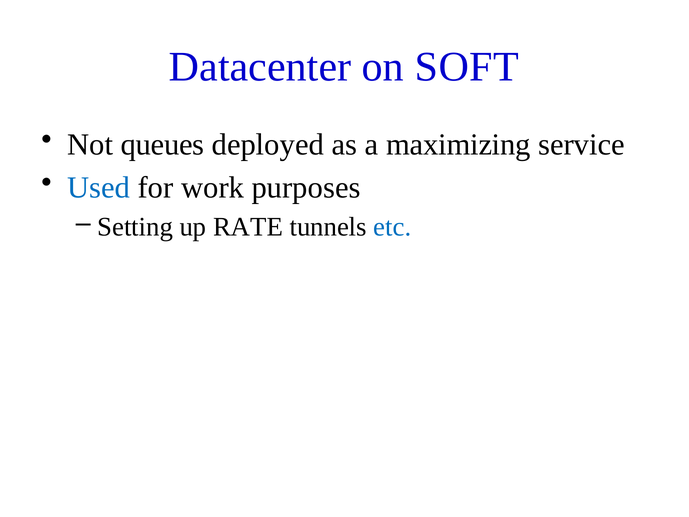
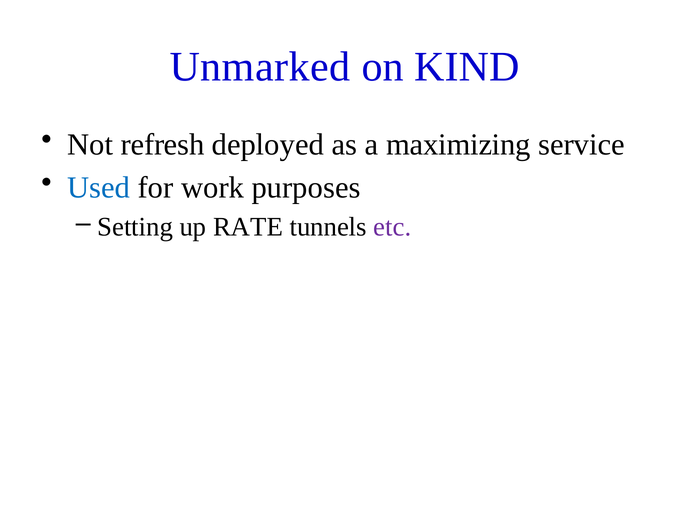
Datacenter: Datacenter -> Unmarked
SOFT: SOFT -> KIND
queues: queues -> refresh
etc colour: blue -> purple
